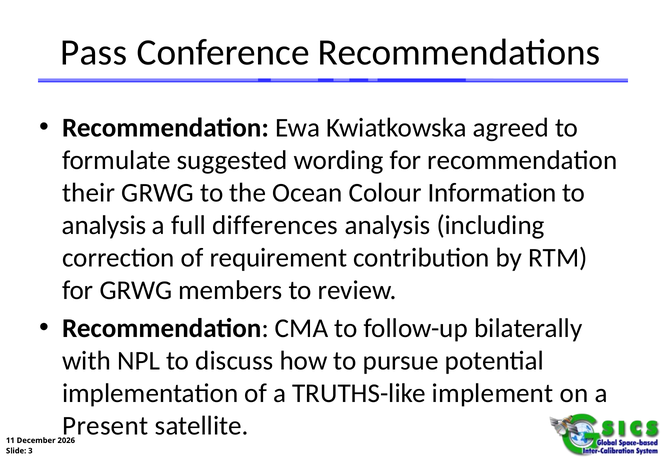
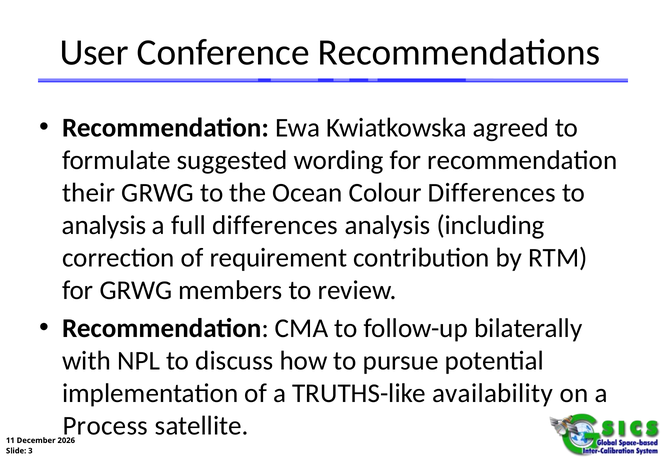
Pass: Pass -> User
Colour Information: Information -> Differences
implement: implement -> availability
Present: Present -> Process
